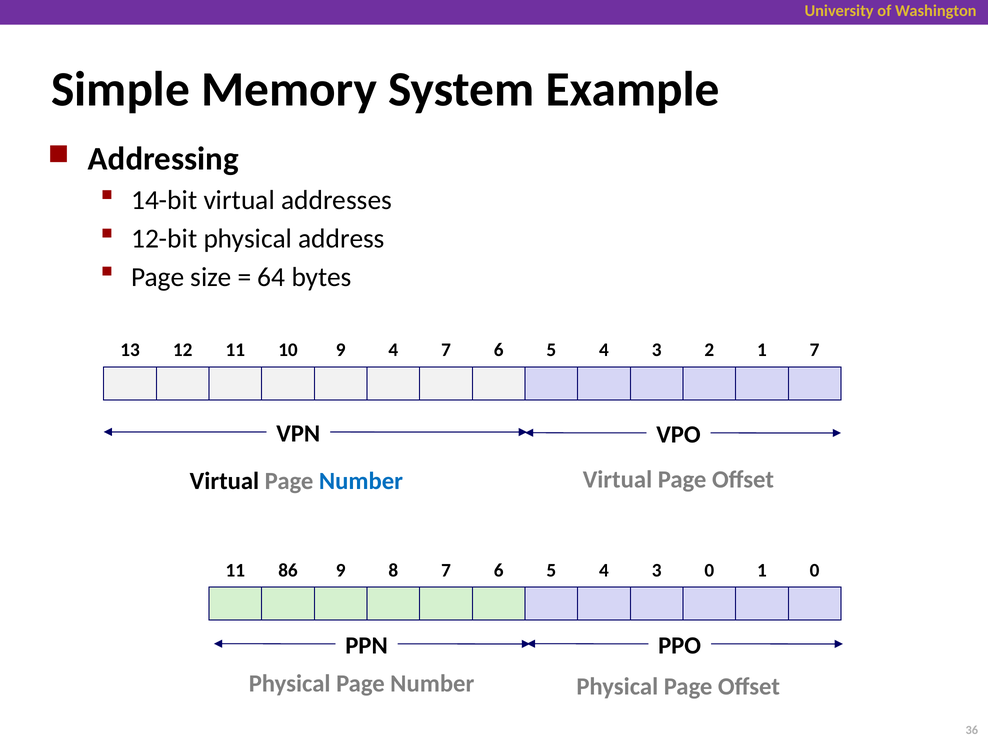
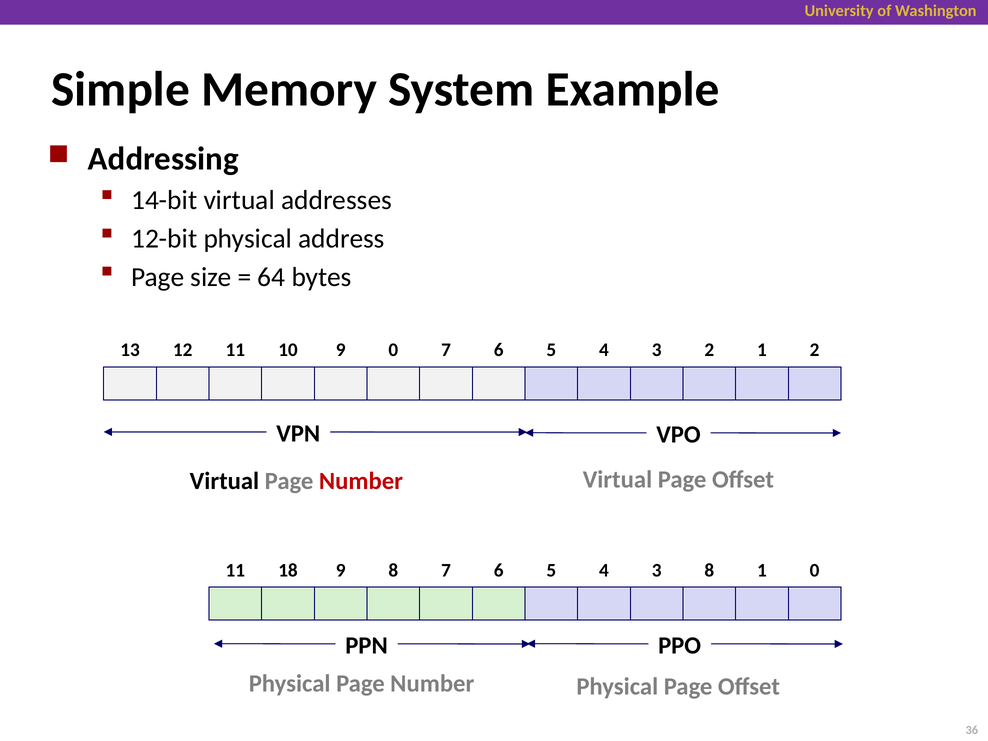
9 4: 4 -> 0
1 7: 7 -> 2
Number at (361, 481) colour: blue -> red
86: 86 -> 18
3 0: 0 -> 8
